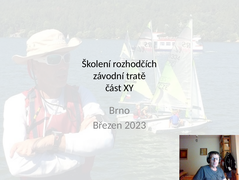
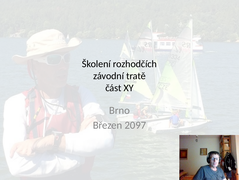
2023: 2023 -> 2097
